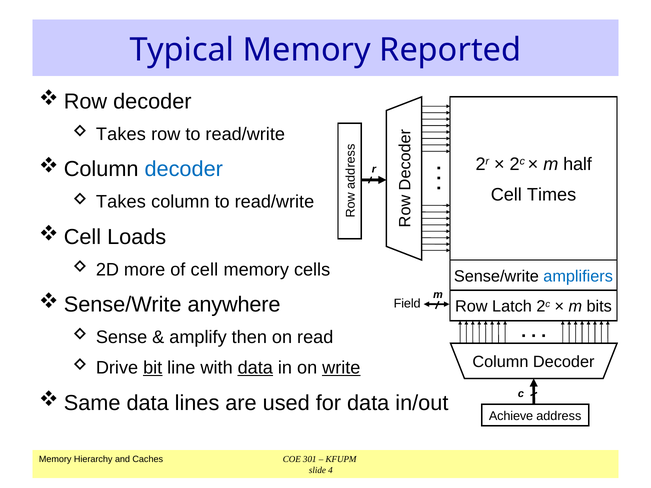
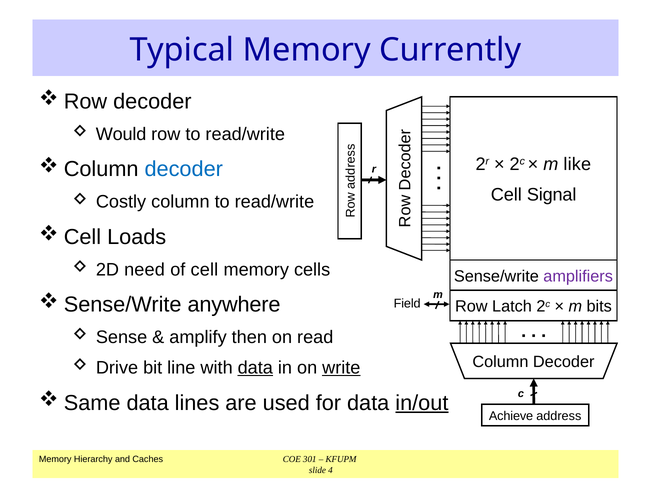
Reported: Reported -> Currently
Takes at (121, 134): Takes -> Would
half: half -> like
Times: Times -> Signal
Takes at (121, 202): Takes -> Costly
more: more -> need
amplifiers colour: blue -> purple
bit underline: present -> none
in/out underline: none -> present
